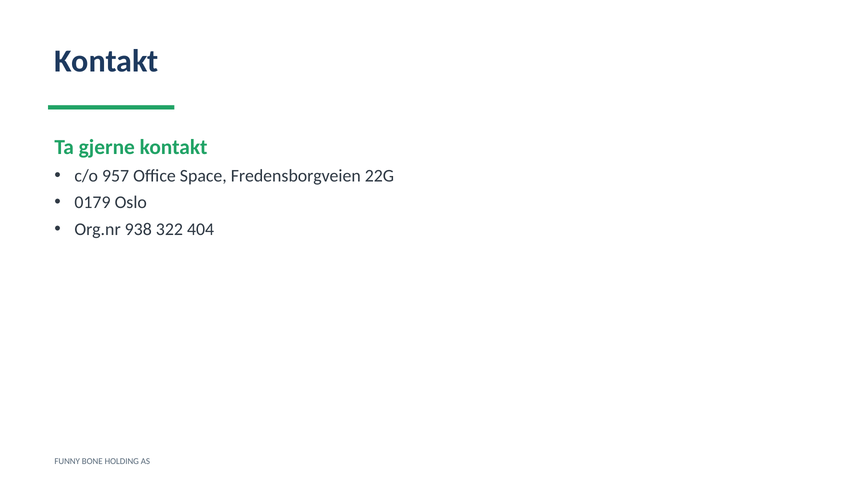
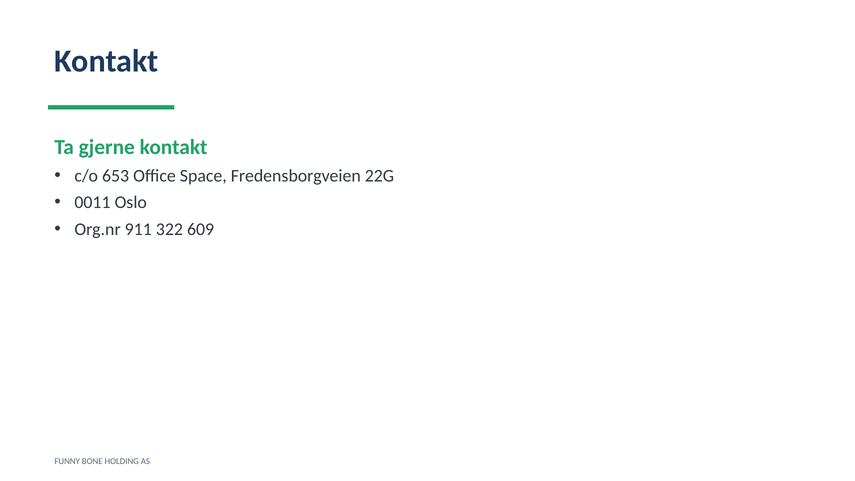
957: 957 -> 653
0179: 0179 -> 0011
938: 938 -> 911
404: 404 -> 609
